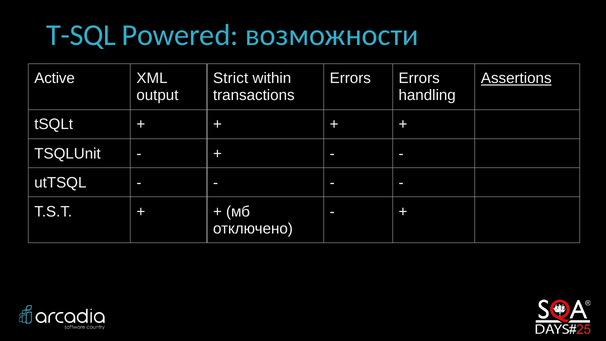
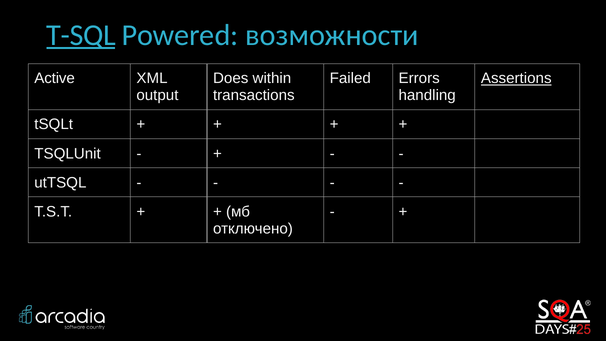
T-SQL underline: none -> present
Strict: Strict -> Does
Errors at (350, 78): Errors -> Failed
